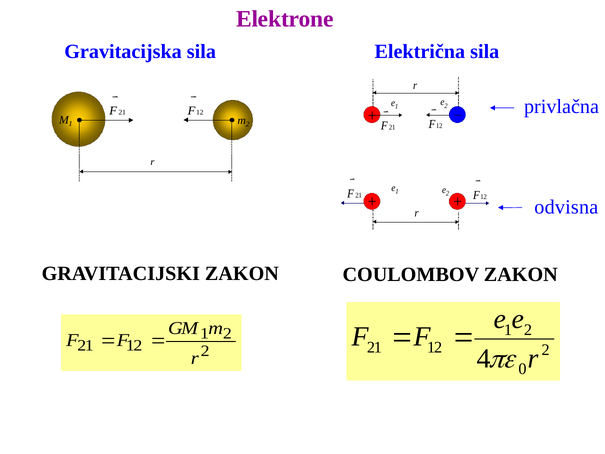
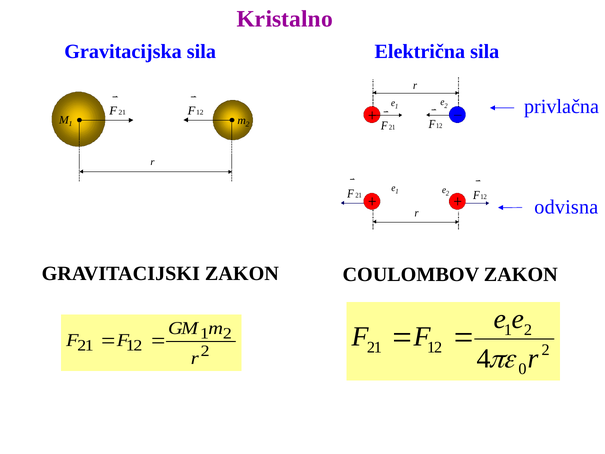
Elektrone: Elektrone -> Kristalno
